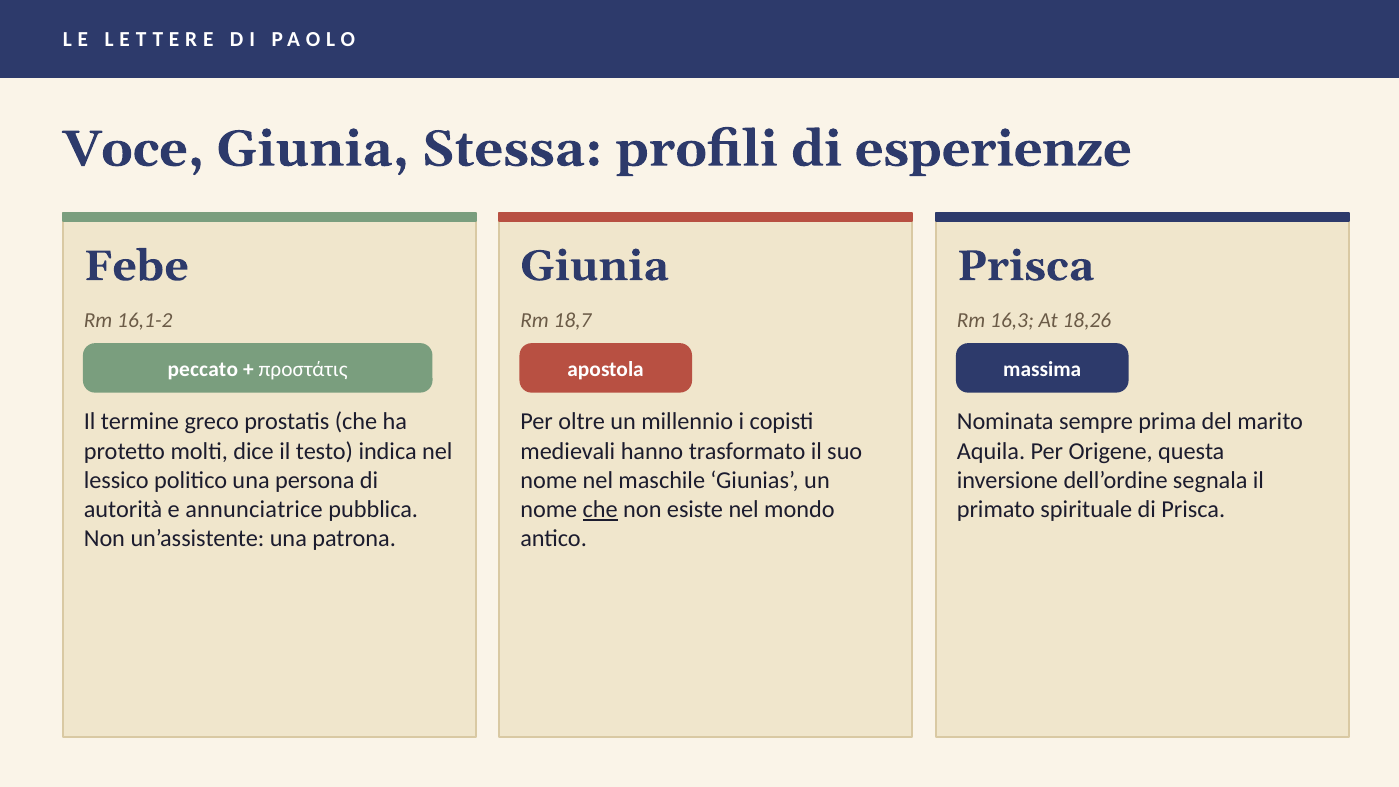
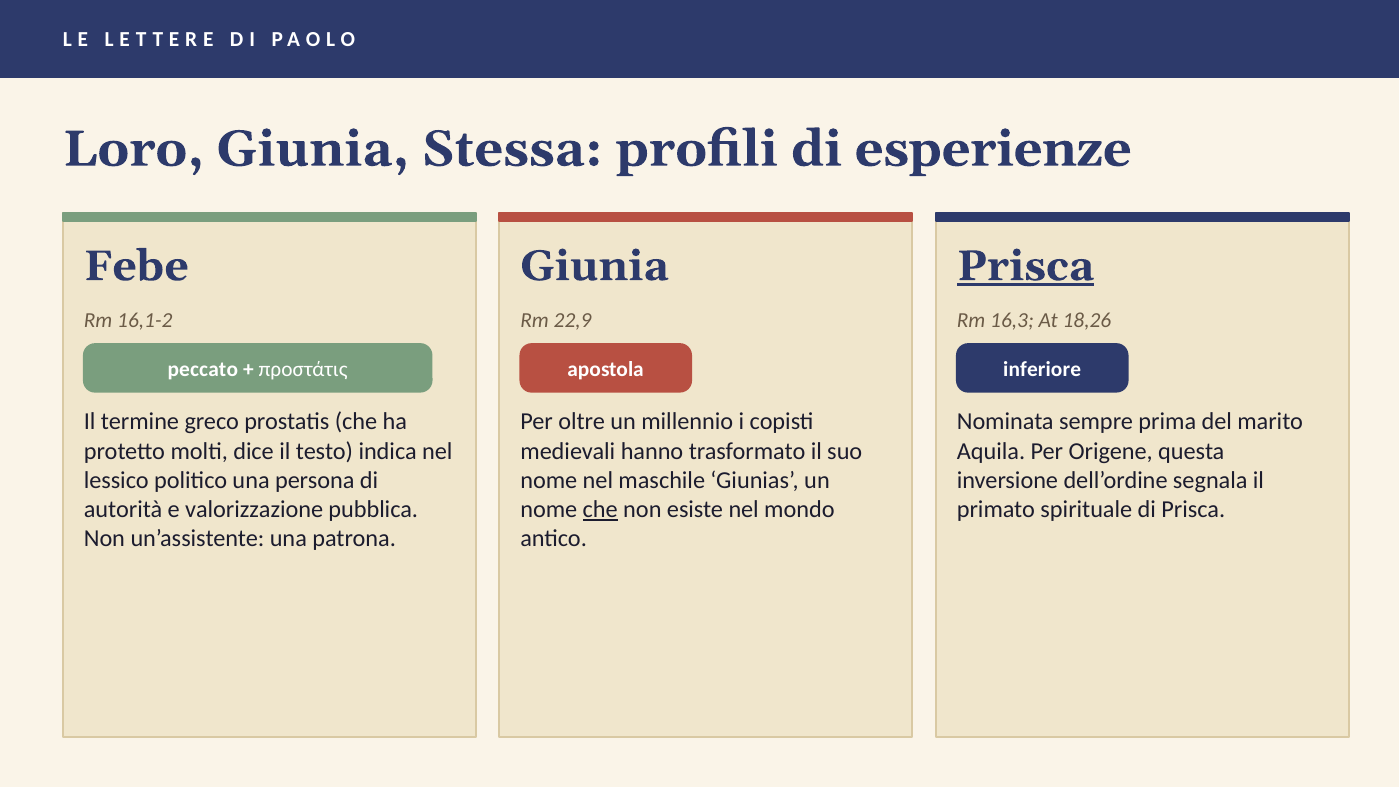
Voce: Voce -> Loro
Prisca at (1026, 266) underline: none -> present
18,7: 18,7 -> 22,9
massima: massima -> inferiore
annunciatrice: annunciatrice -> valorizzazione
